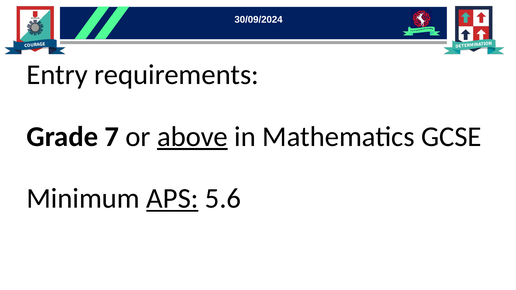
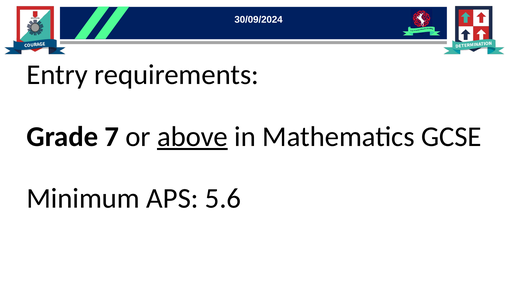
APS underline: present -> none
